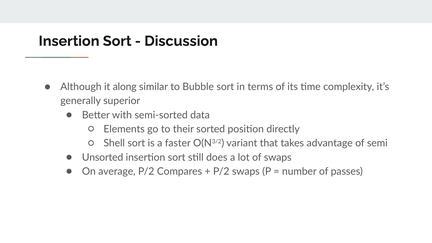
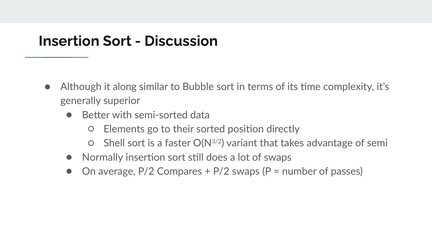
Unsorted: Unsorted -> Normally
